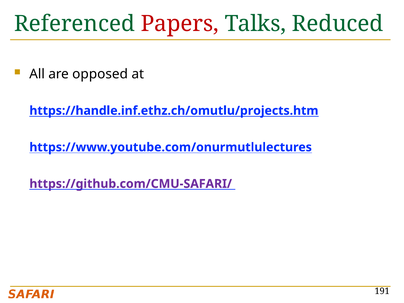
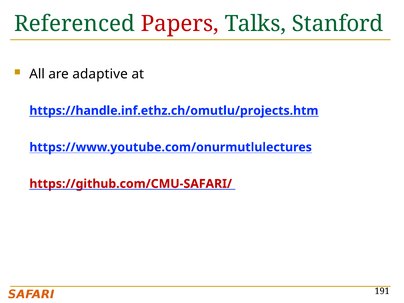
Reduced: Reduced -> Stanford
opposed: opposed -> adaptive
https://github.com/CMU-SAFARI/ colour: purple -> red
